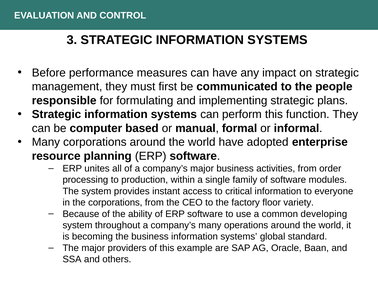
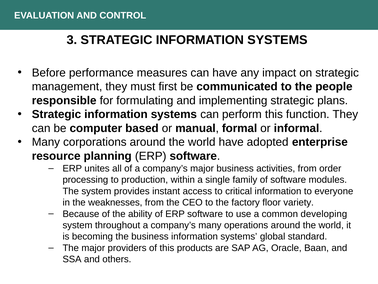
the corporations: corporations -> weaknesses
example: example -> products
